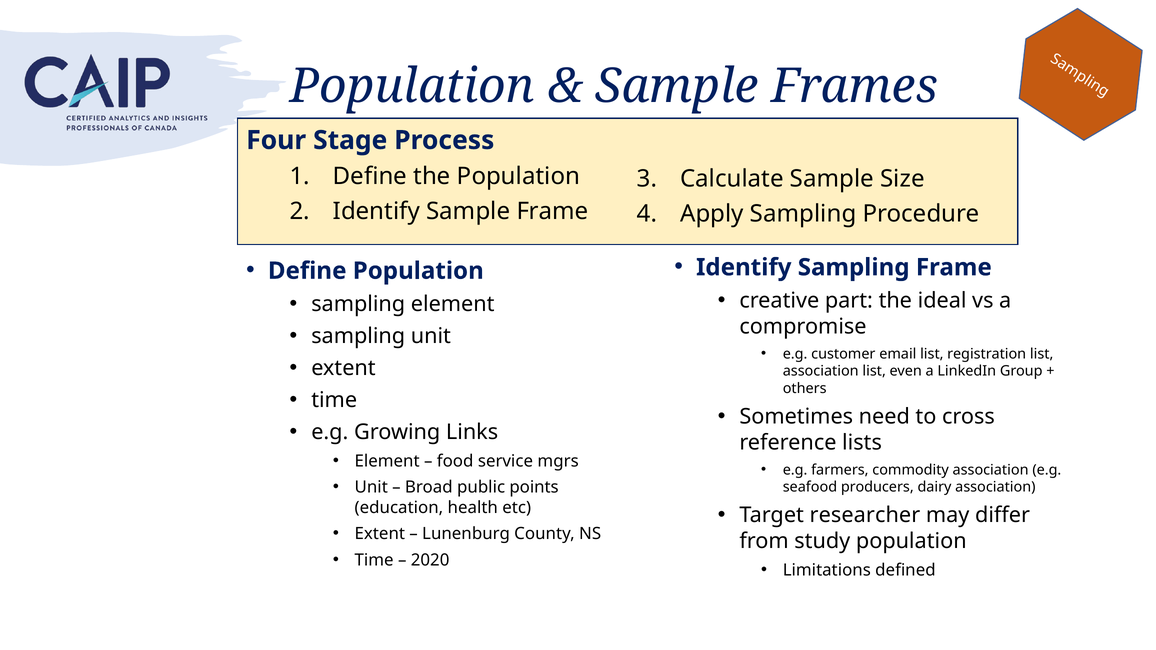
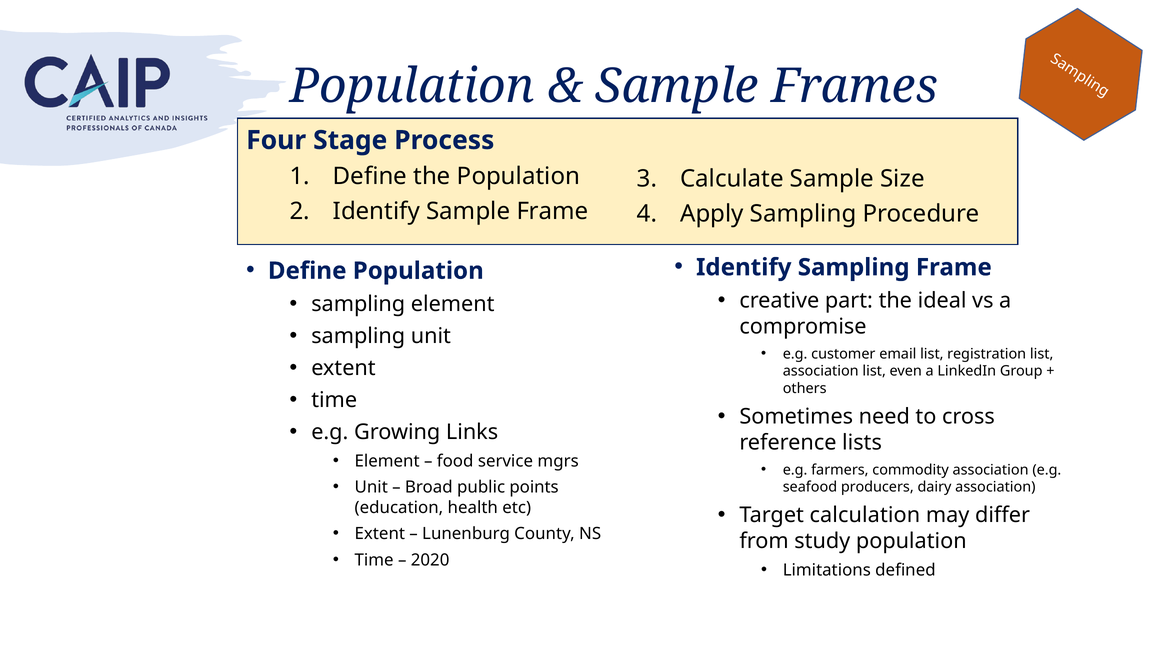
researcher: researcher -> calculation
